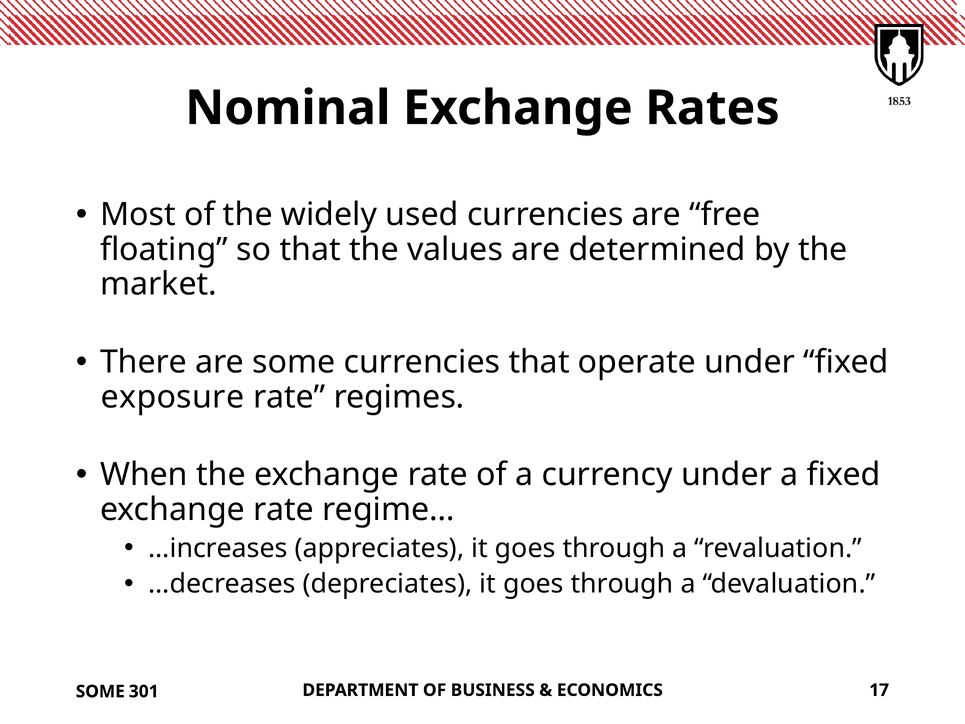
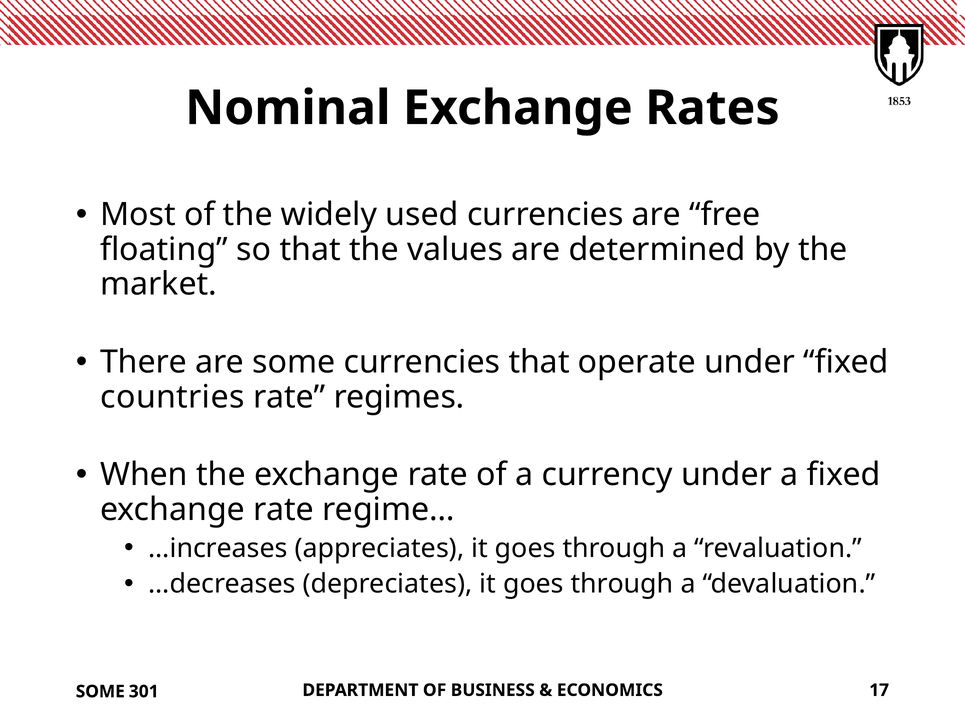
exposure: exposure -> countries
